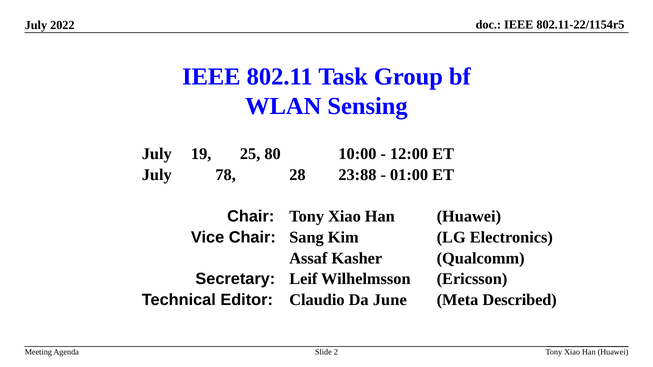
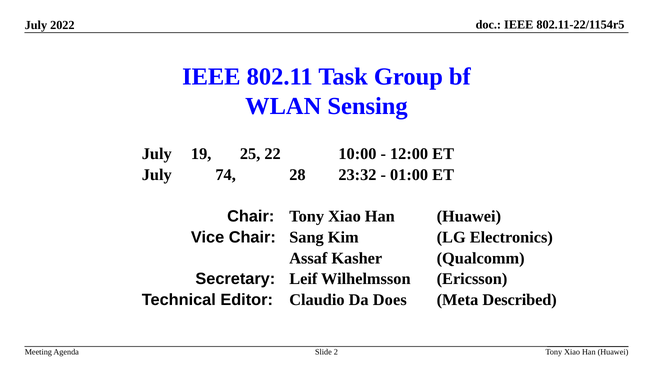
80: 80 -> 22
78: 78 -> 74
23:88: 23:88 -> 23:32
June: June -> Does
